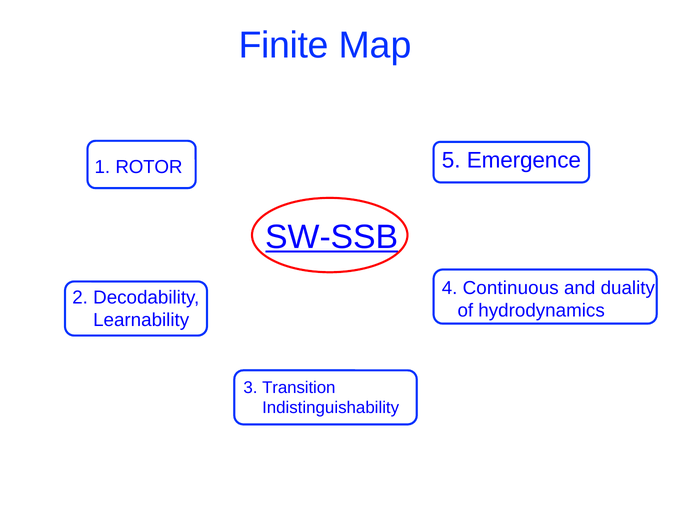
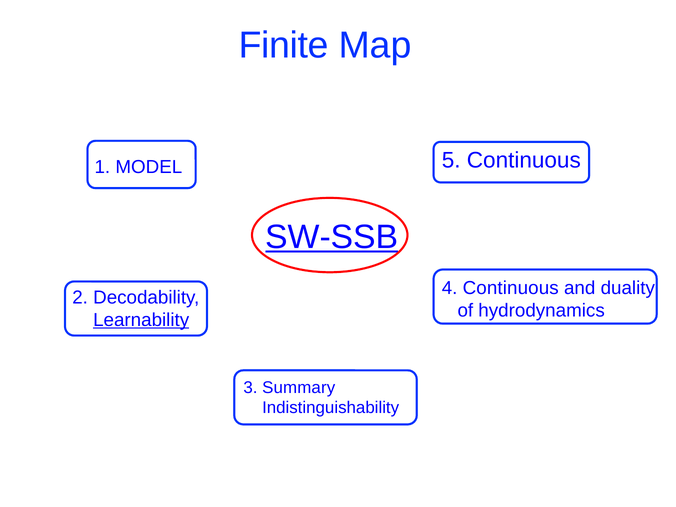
5 Emergence: Emergence -> Continuous
ROTOR: ROTOR -> MODEL
Learnability underline: none -> present
Transition: Transition -> Summary
